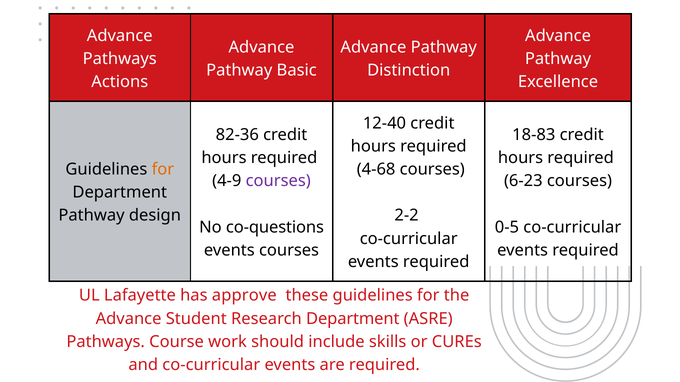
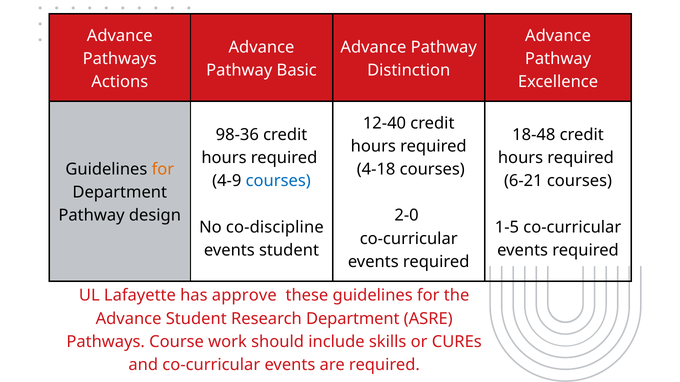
82-36: 82-36 -> 98-36
18-83: 18-83 -> 18-48
4-68: 4-68 -> 4-18
courses at (278, 181) colour: purple -> blue
6-23: 6-23 -> 6-21
2-2: 2-2 -> 2-0
co-questions: co-questions -> co-discipline
0-5: 0-5 -> 1-5
events courses: courses -> student
